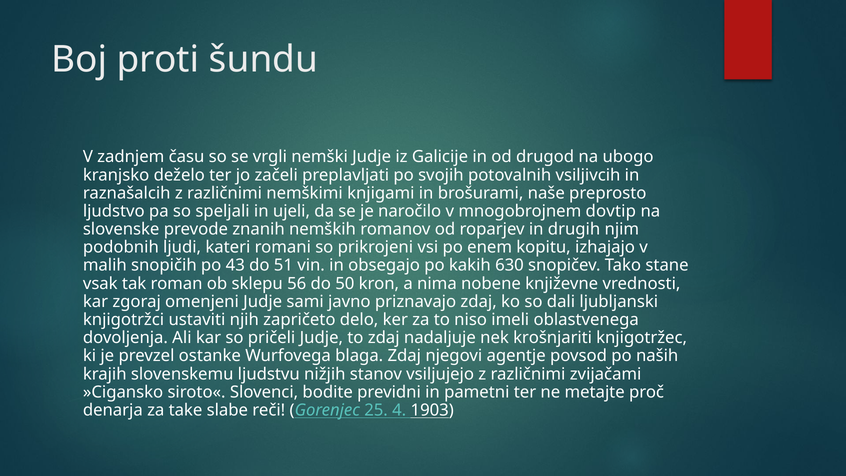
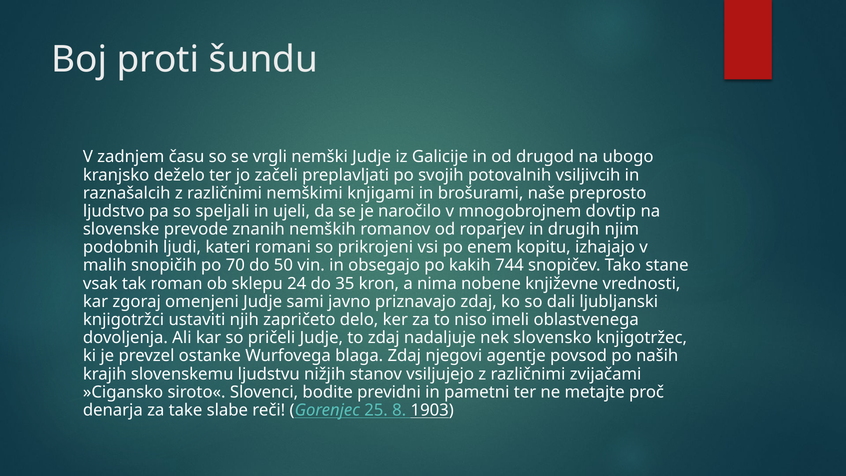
43: 43 -> 70
51: 51 -> 50
630: 630 -> 744
56: 56 -> 24
50: 50 -> 35
krošnjariti: krošnjariti -> slovensko
4: 4 -> 8
